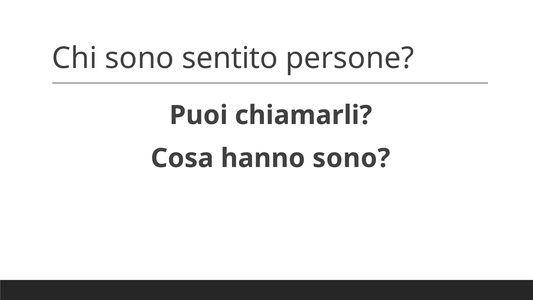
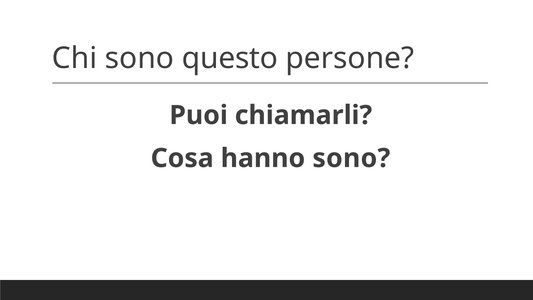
sentito: sentito -> questo
